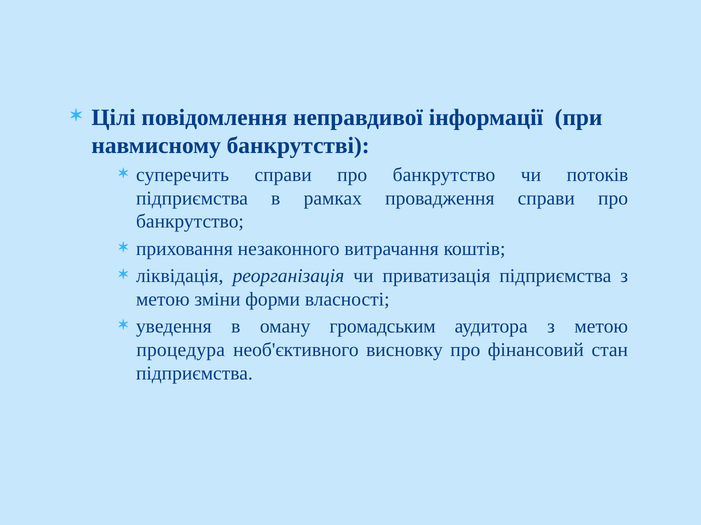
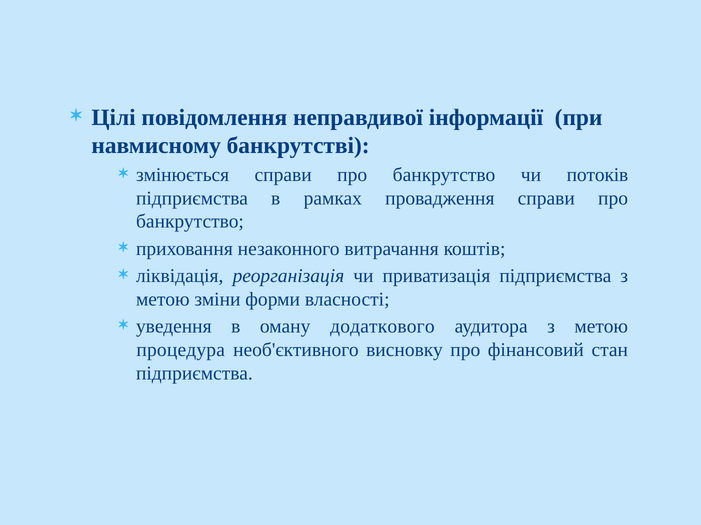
суперечить: суперечить -> змінюється
громадським: громадським -> додаткового
